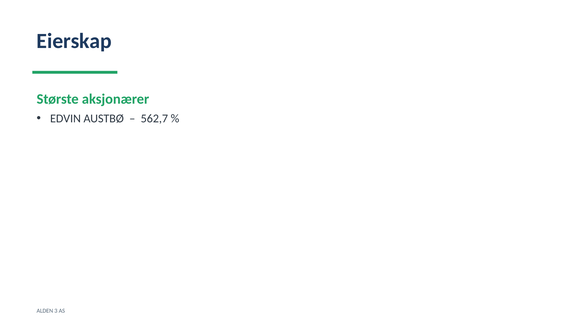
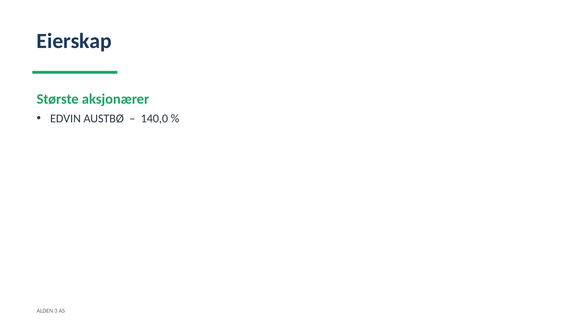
562,7: 562,7 -> 140,0
